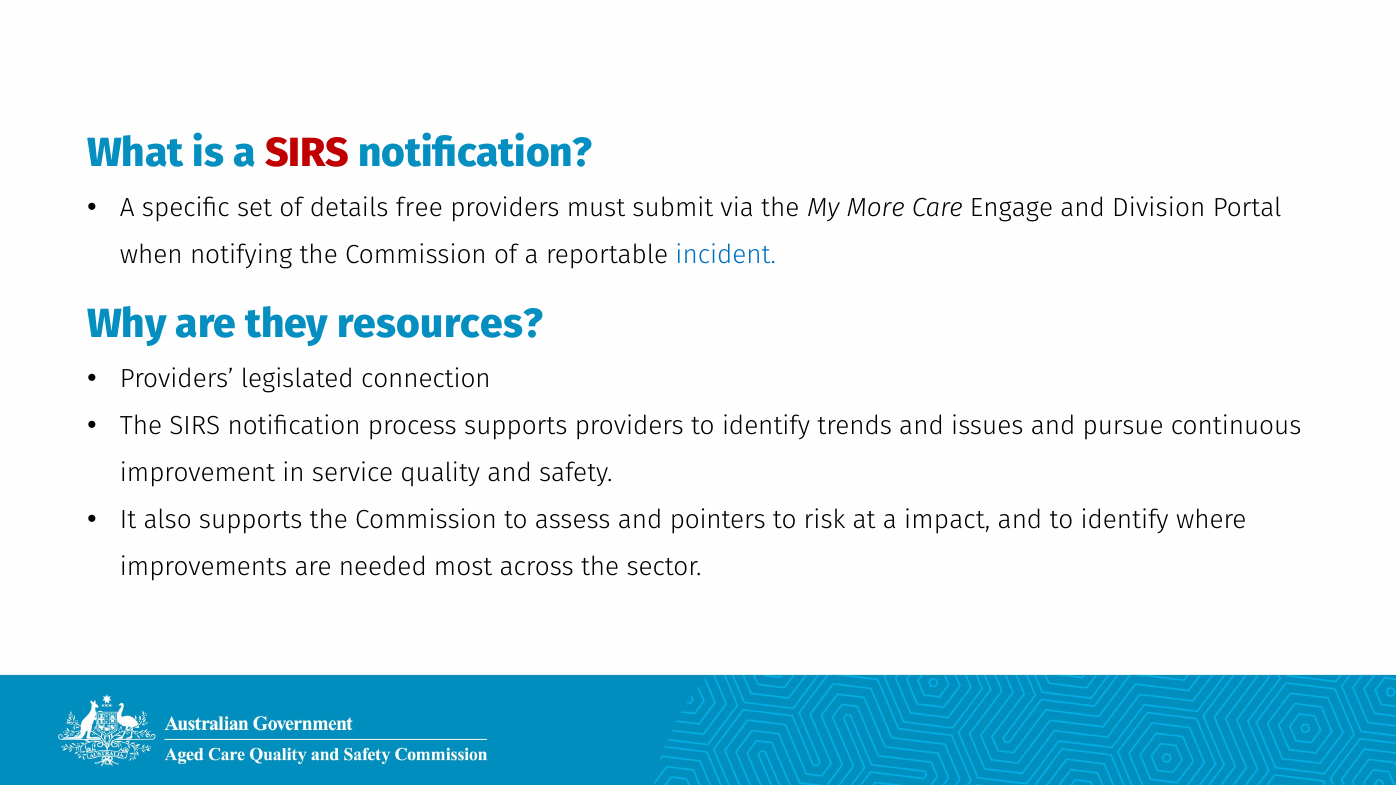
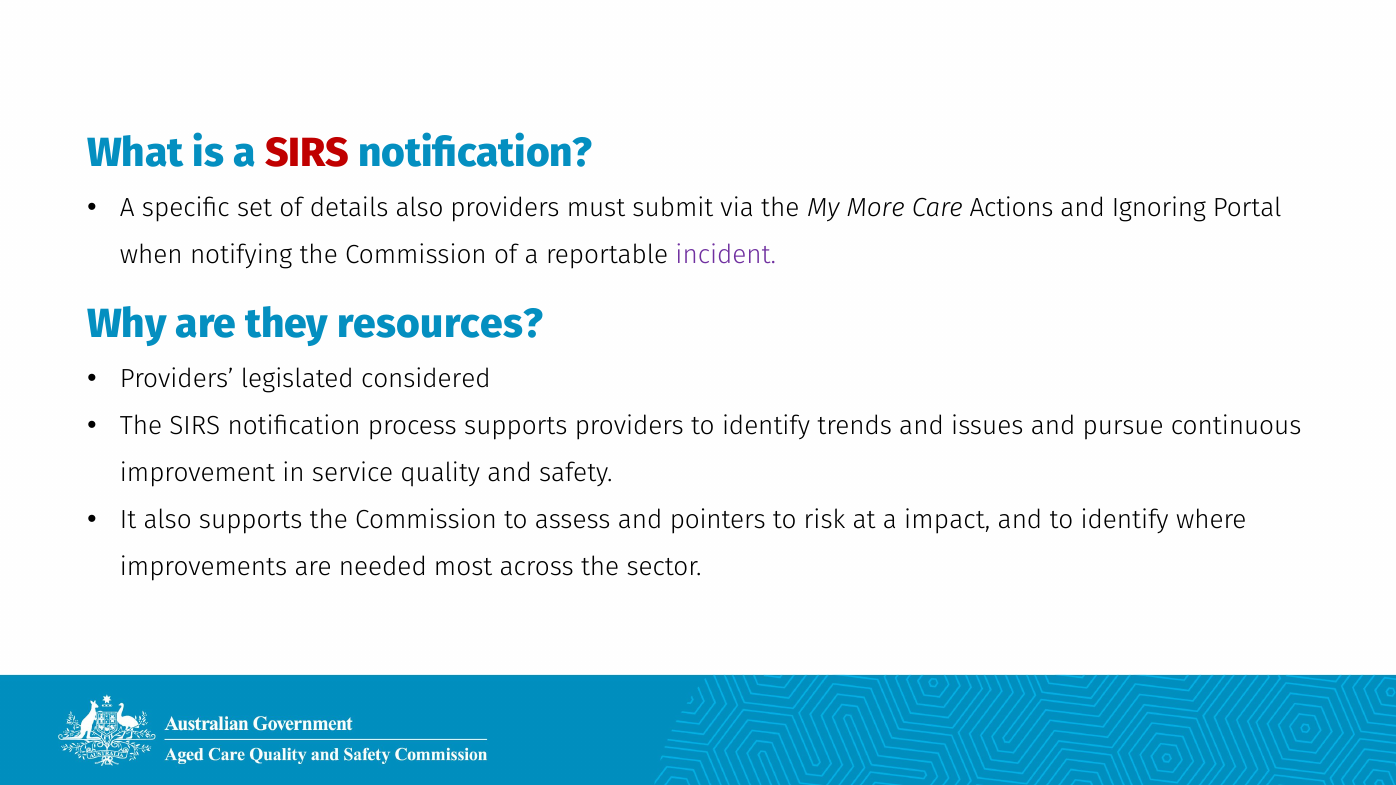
details free: free -> also
Engage: Engage -> Actions
Division: Division -> Ignoring
incident colour: blue -> purple
connection: connection -> considered
